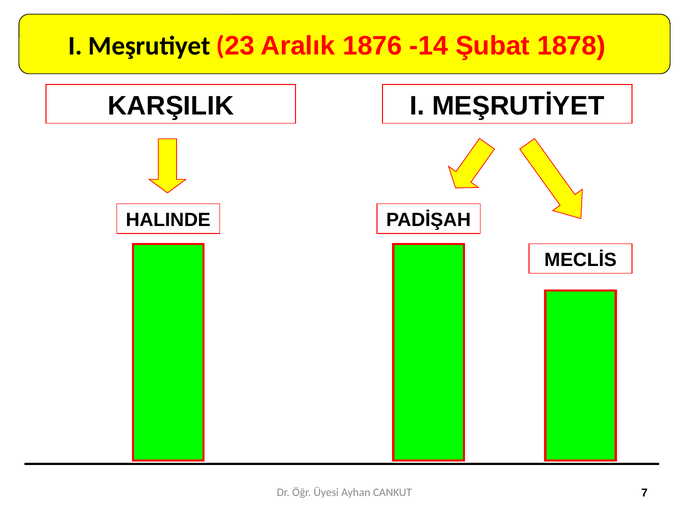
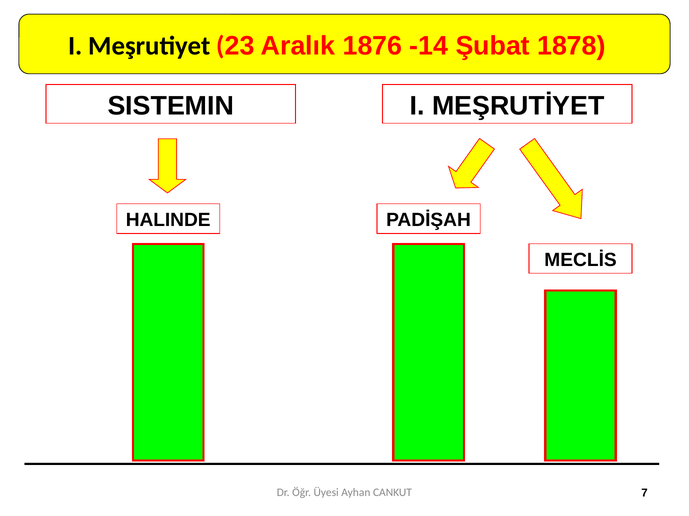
KARŞILIK: KARŞILIK -> SISTEMIN
